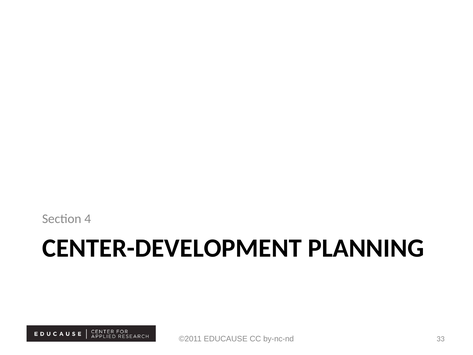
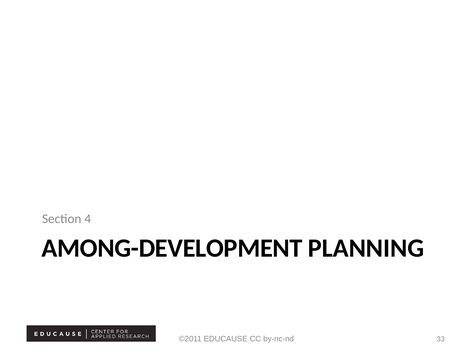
CENTER-DEVELOPMENT: CENTER-DEVELOPMENT -> AMONG-DEVELOPMENT
